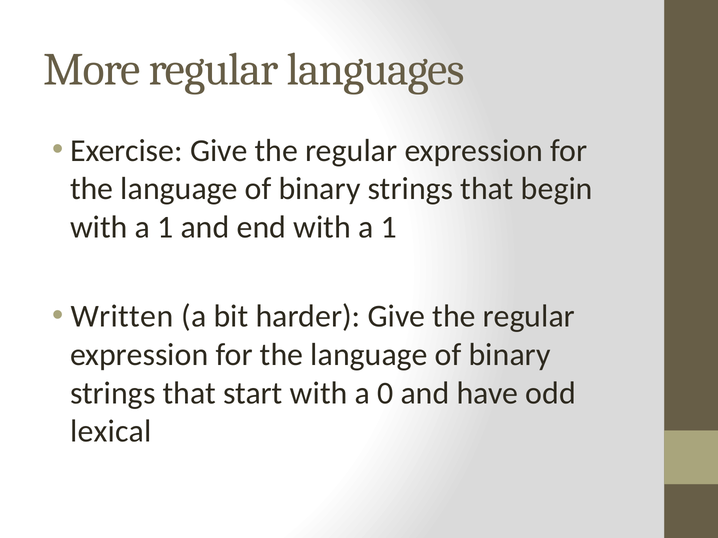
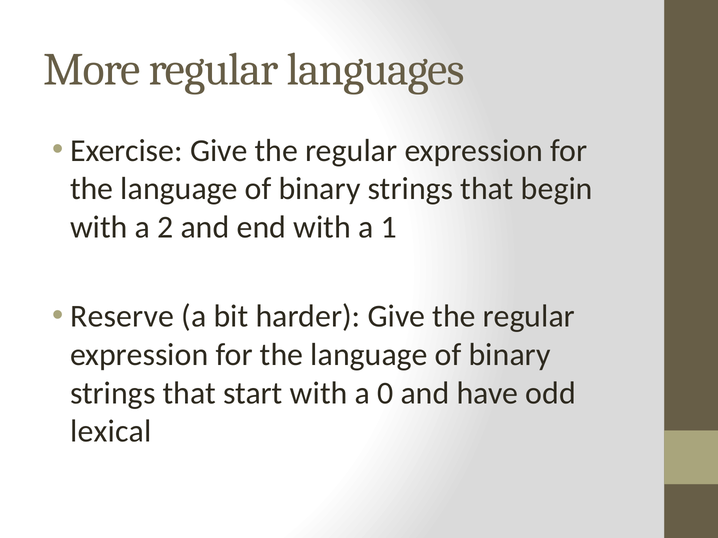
1 at (165, 227): 1 -> 2
Written: Written -> Reserve
